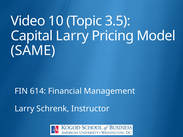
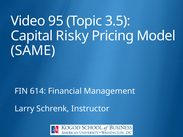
10: 10 -> 95
Capital Larry: Larry -> Risky
